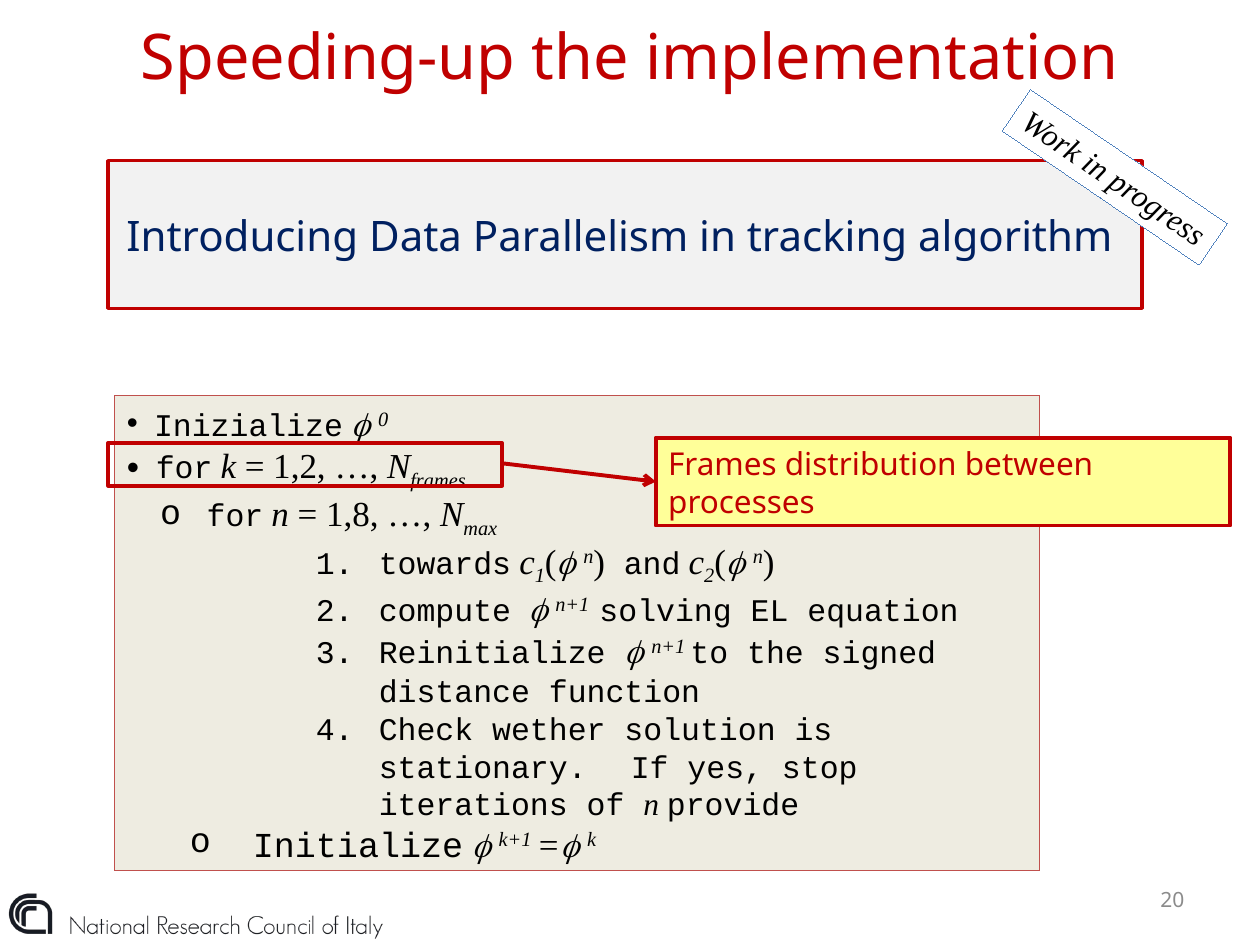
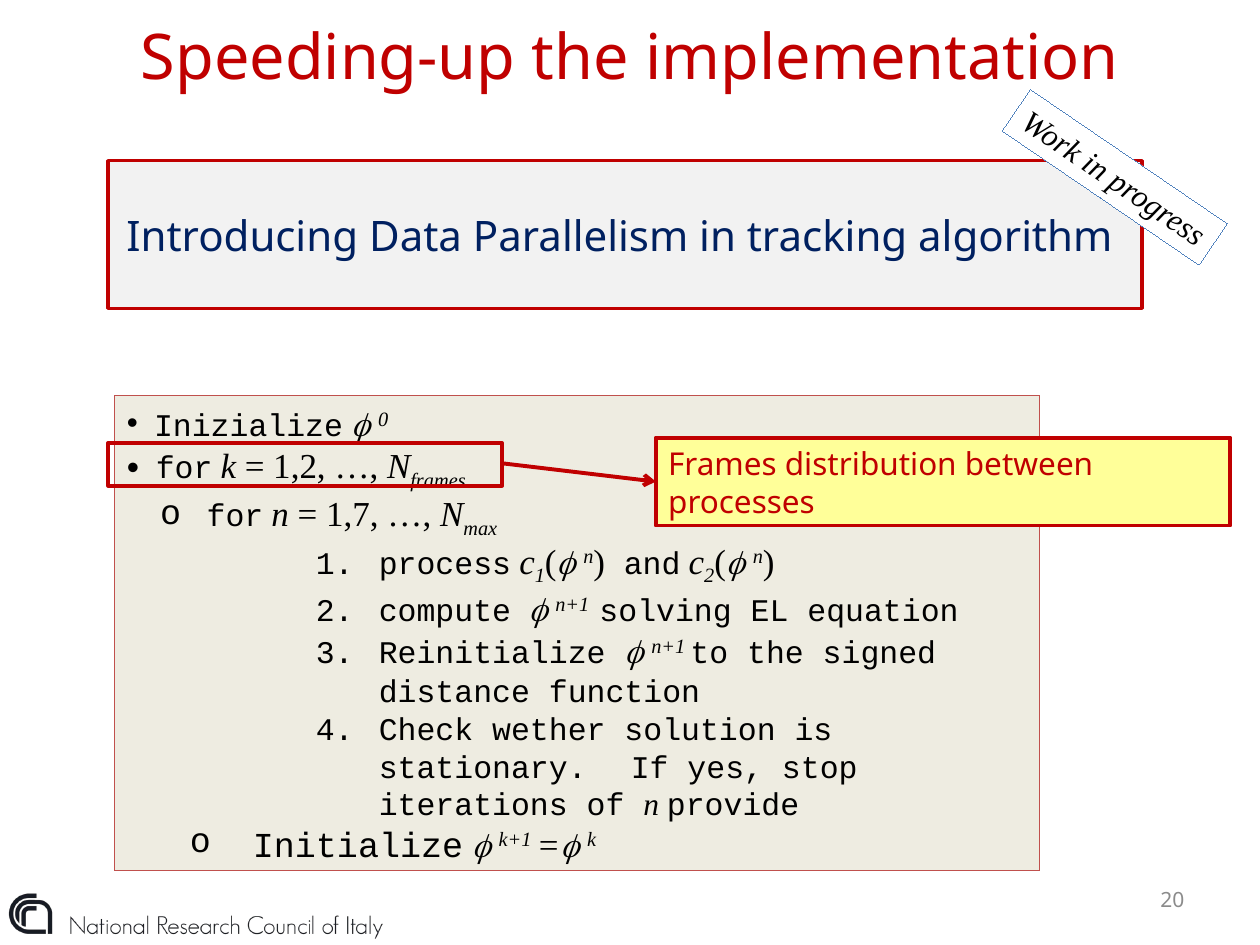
1,8: 1,8 -> 1,7
towards: towards -> process
